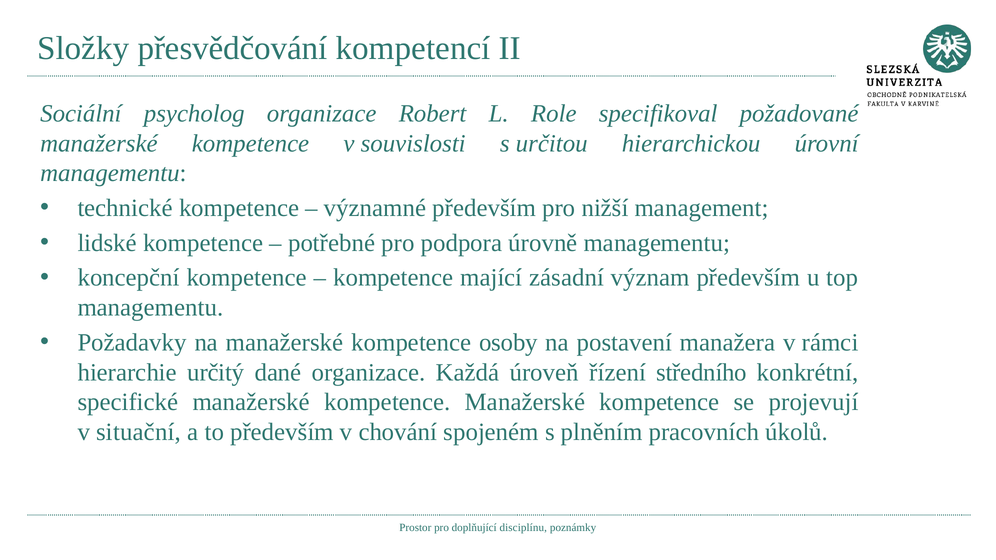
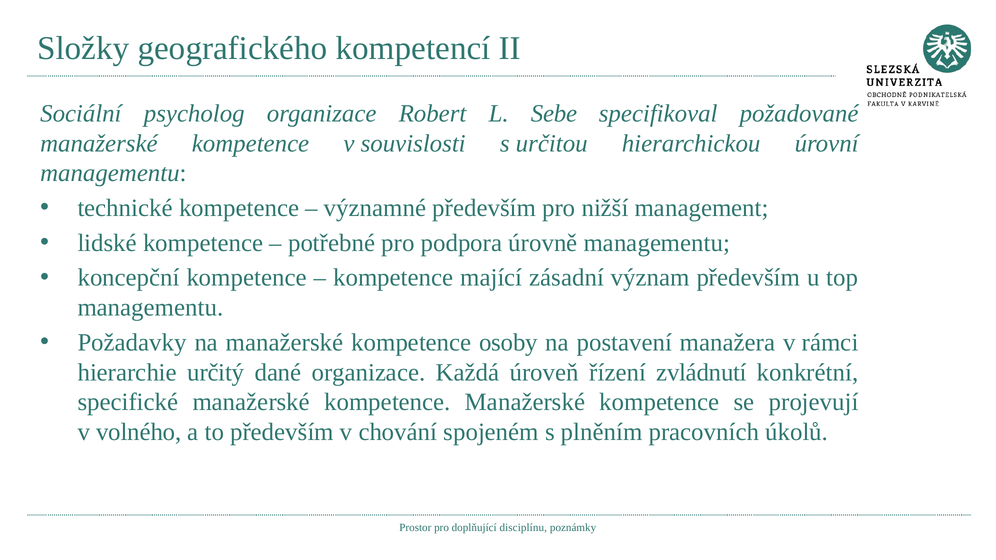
přesvědčování: přesvědčování -> geografického
Role: Role -> Sebe
středního: středního -> zvládnutí
situační: situační -> volného
